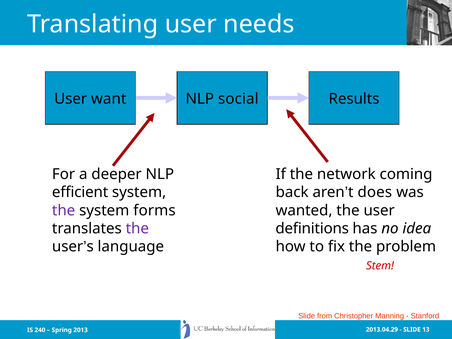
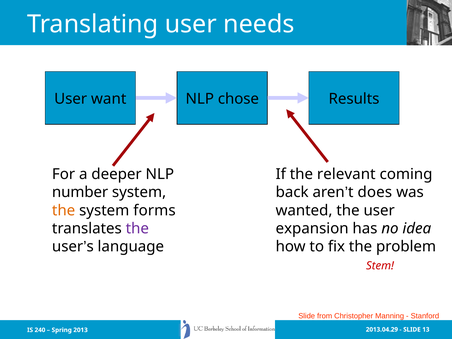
social: social -> chose
network: network -> relevant
efficient: efficient -> number
the at (64, 210) colour: purple -> orange
definitions: definitions -> expansion
